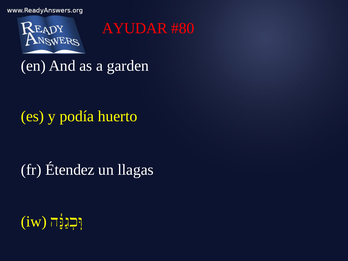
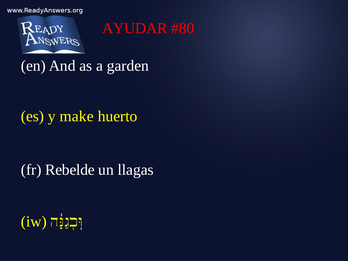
podía: podía -> make
Étendez: Étendez -> Rebelde
